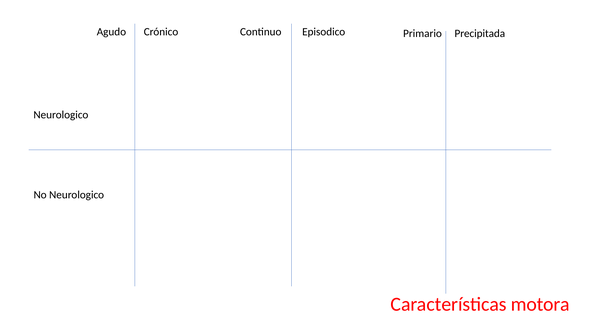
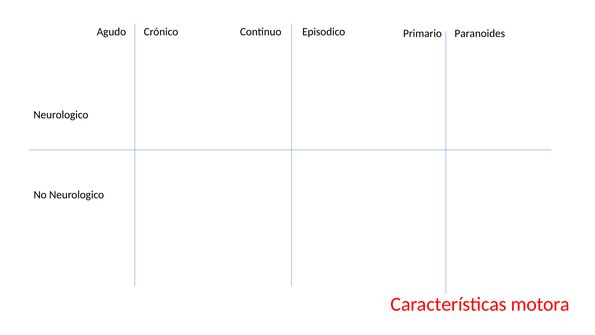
Precipitada: Precipitada -> Paranoides
